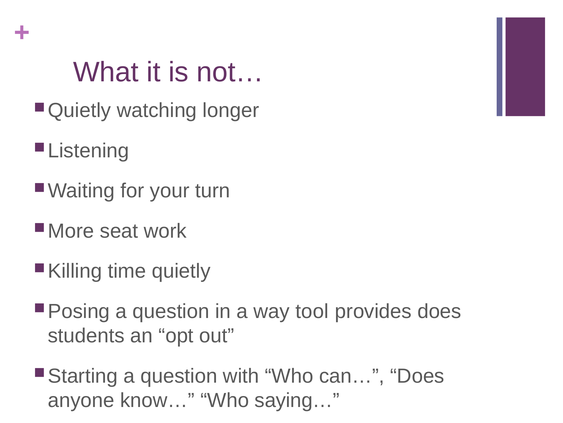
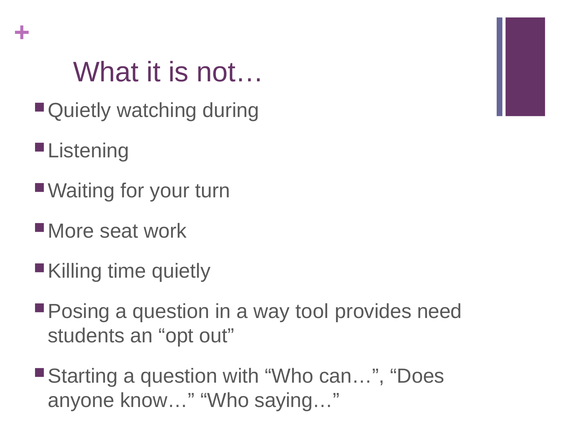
longer: longer -> during
provides does: does -> need
